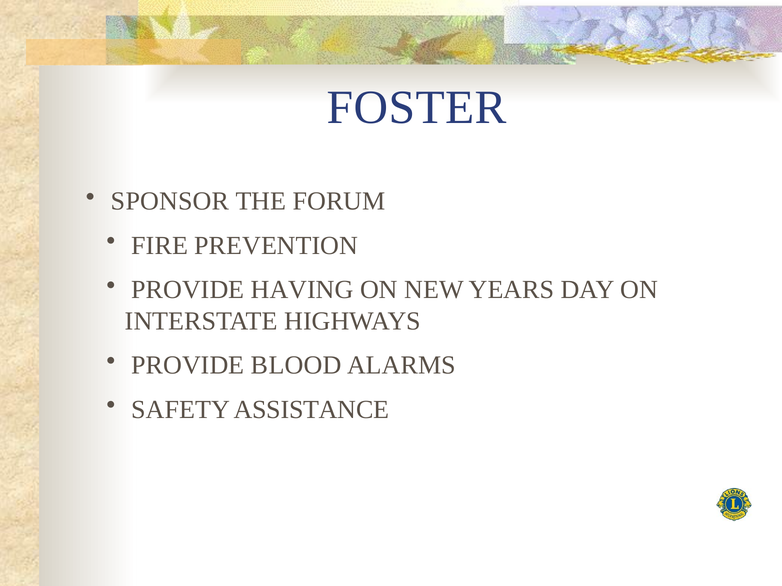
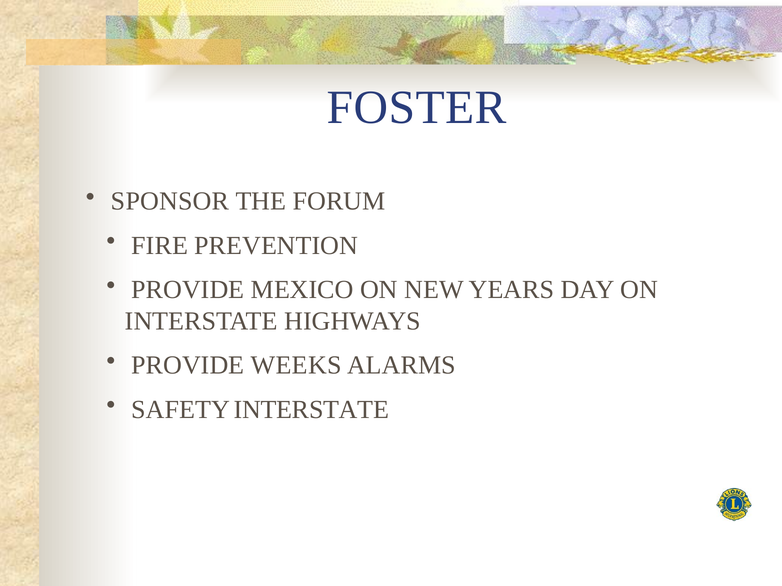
HAVING: HAVING -> MEXICO
BLOOD: BLOOD -> WEEKS
SAFETY ASSISTANCE: ASSISTANCE -> INTERSTATE
